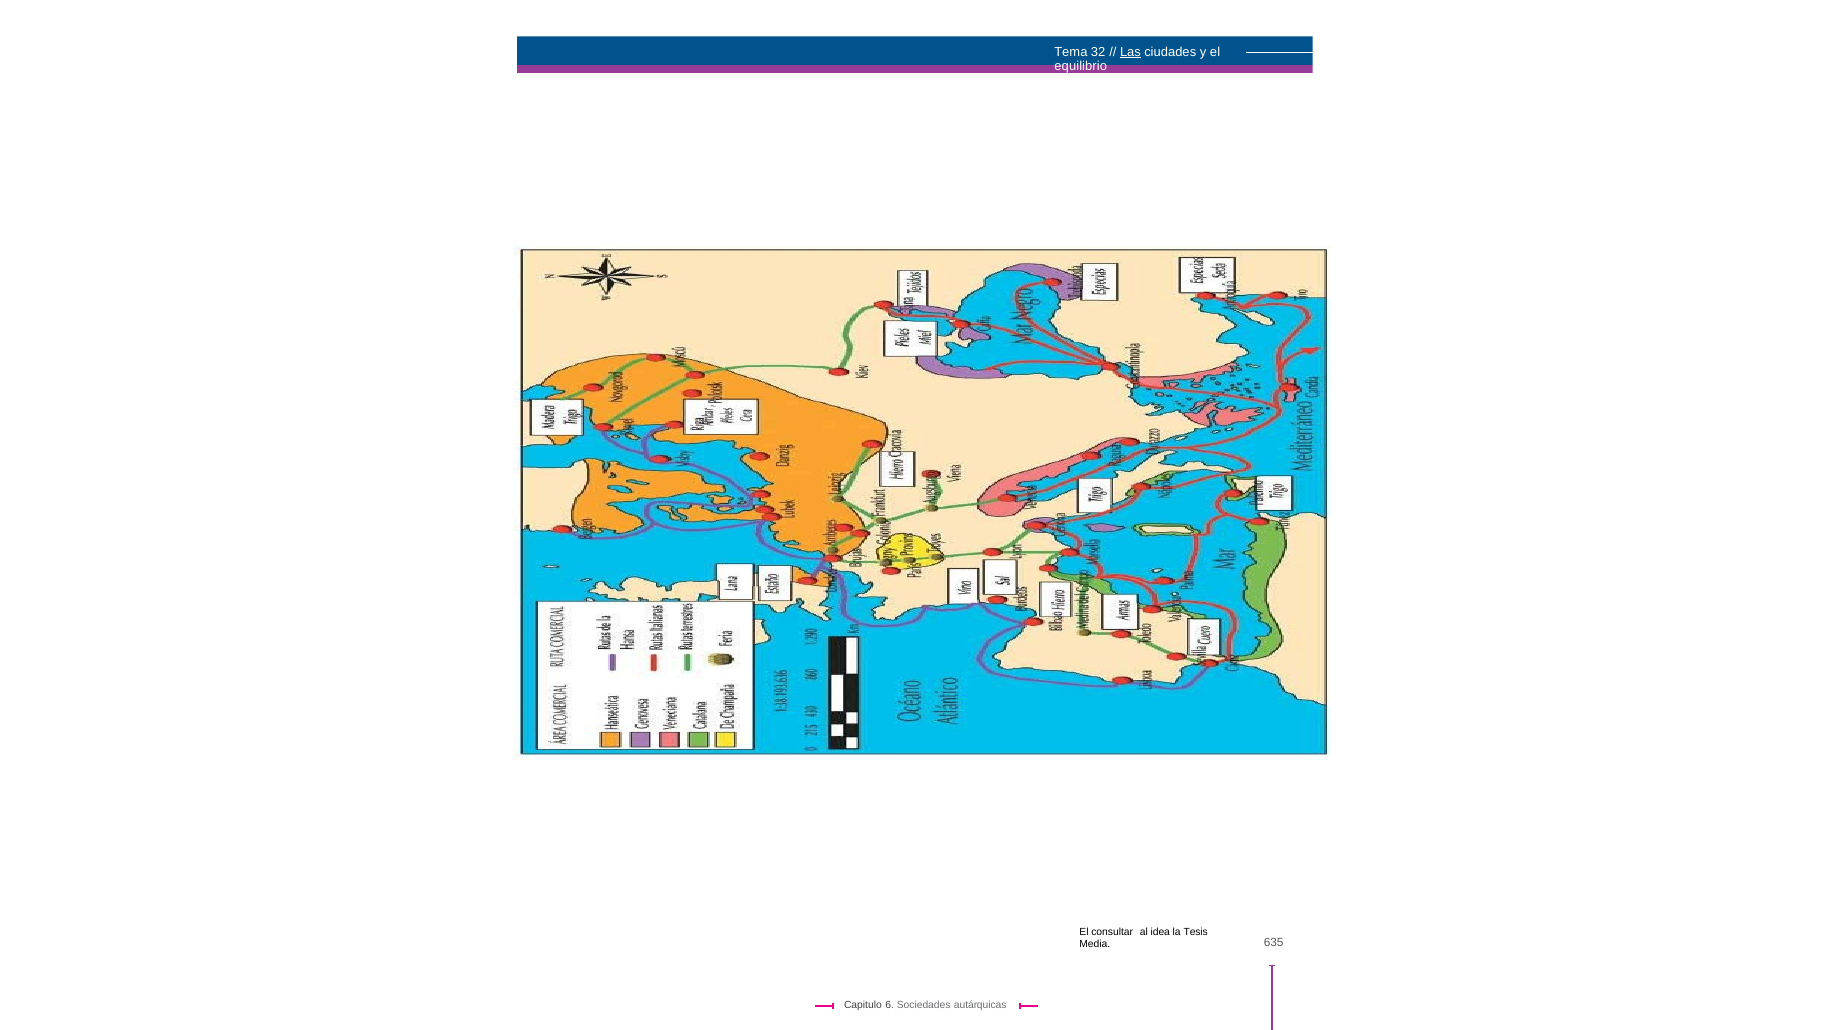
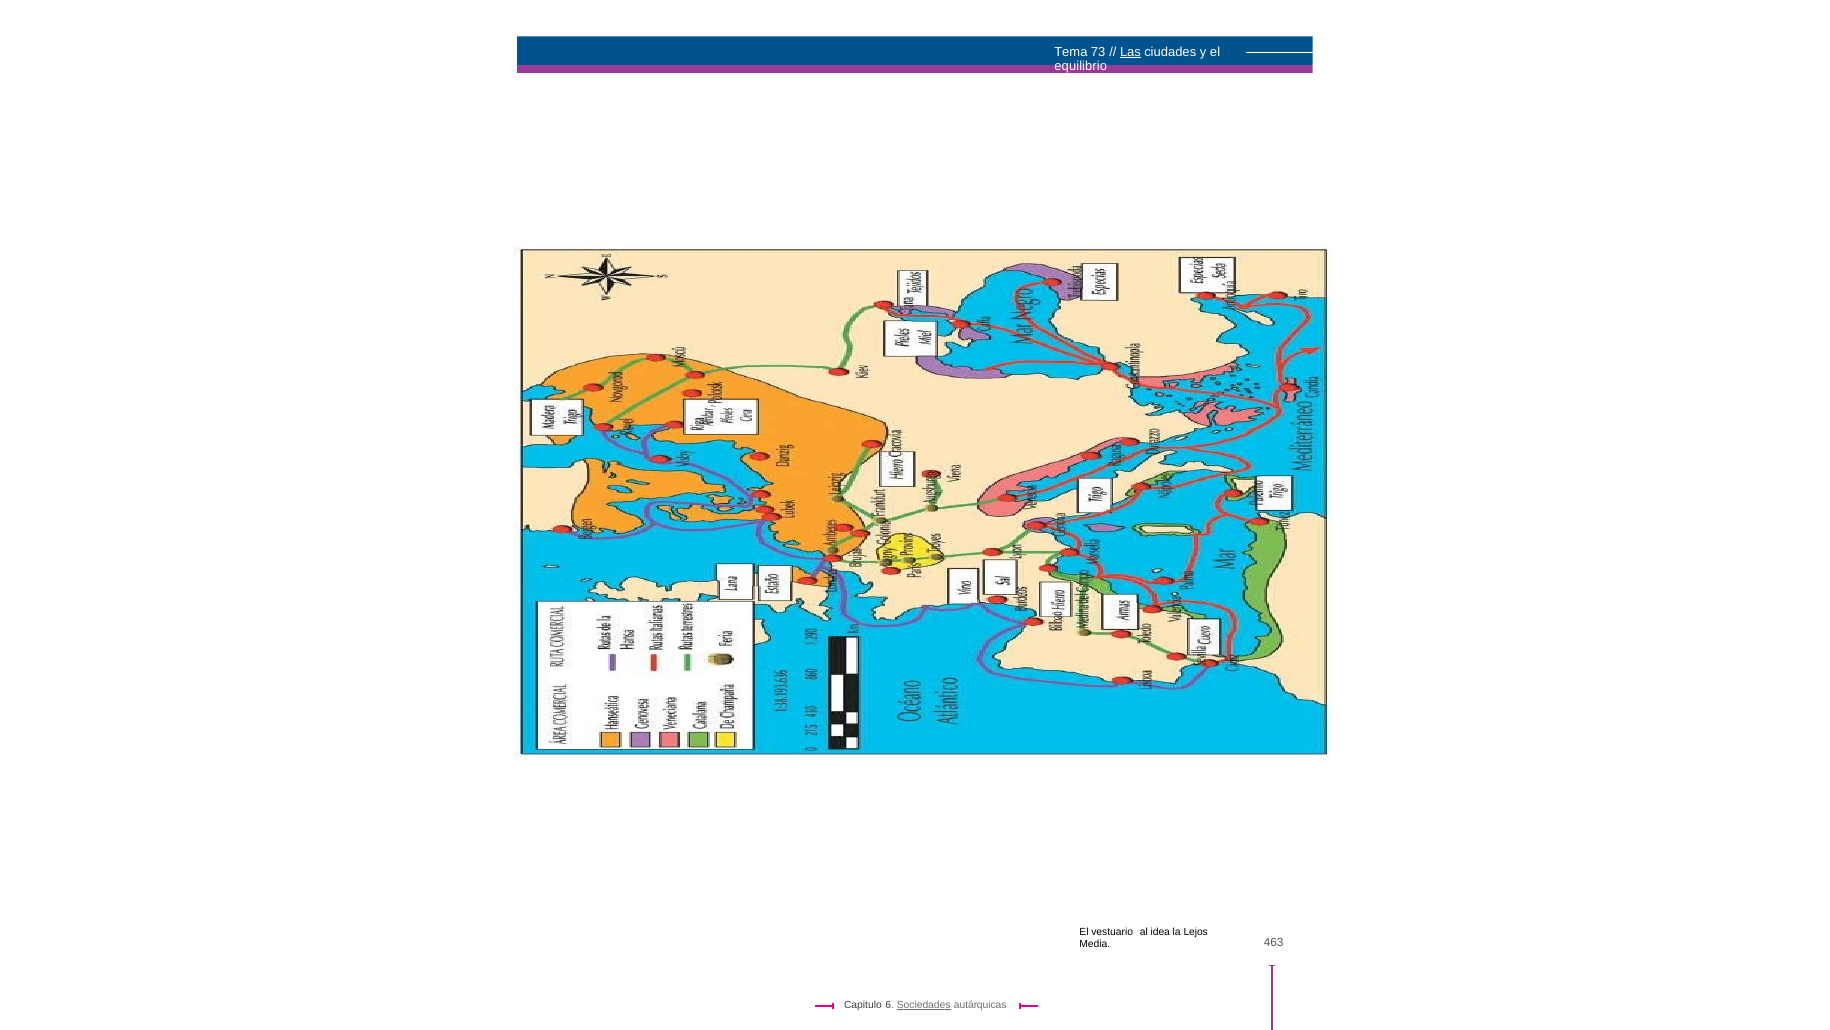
32: 32 -> 73
consultar: consultar -> vestuario
Tesis: Tesis -> Lejos
635: 635 -> 463
Sociedades underline: none -> present
